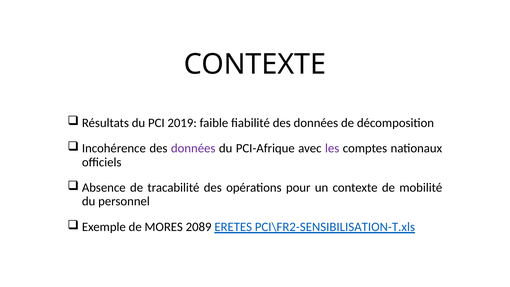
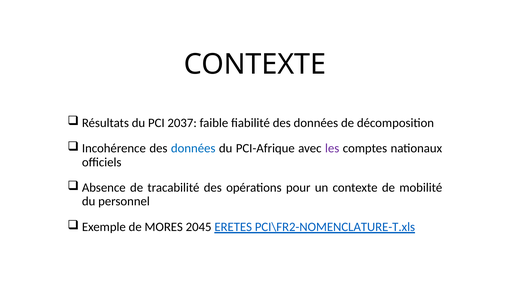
2019: 2019 -> 2037
données at (193, 148) colour: purple -> blue
2089: 2089 -> 2045
PCI\FR2-SENSIBILISATION-T.xls: PCI\FR2-SENSIBILISATION-T.xls -> PCI\FR2-NOMENCLATURE-T.xls
